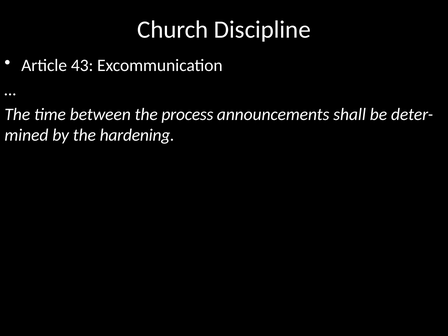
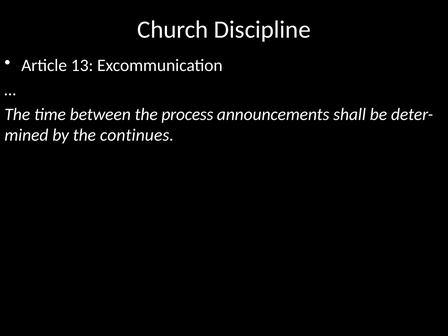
43: 43 -> 13
hardening: hardening -> continues
